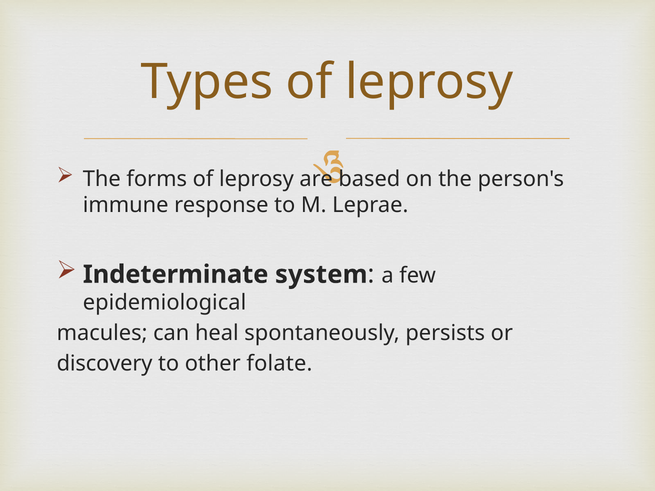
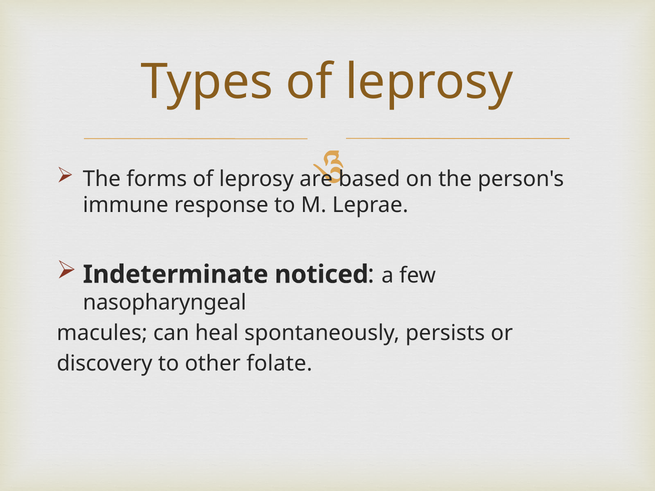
system: system -> noticed
epidemiological: epidemiological -> nasopharyngeal
